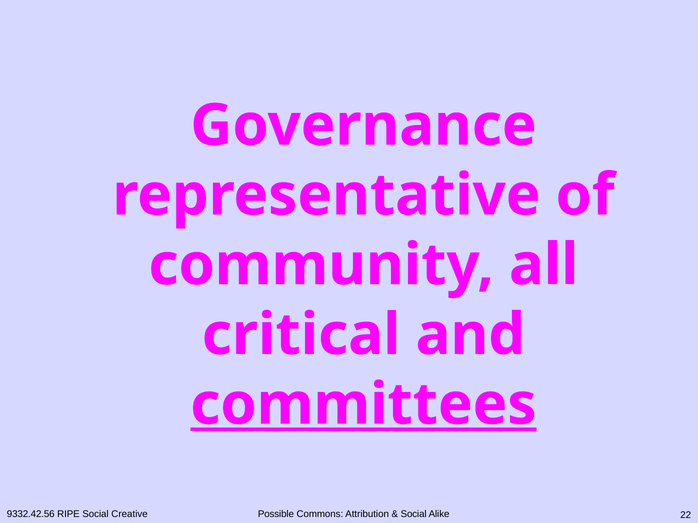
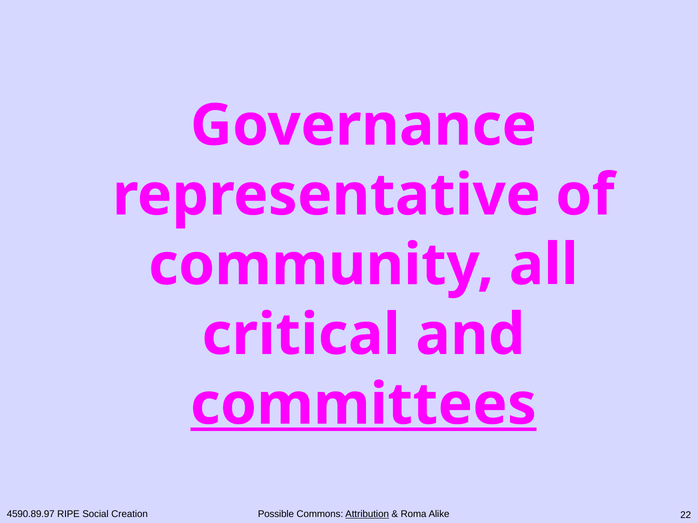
9332.42.56: 9332.42.56 -> 4590.89.97
Creative: Creative -> Creation
Attribution underline: none -> present
Social at (414, 515): Social -> Roma
